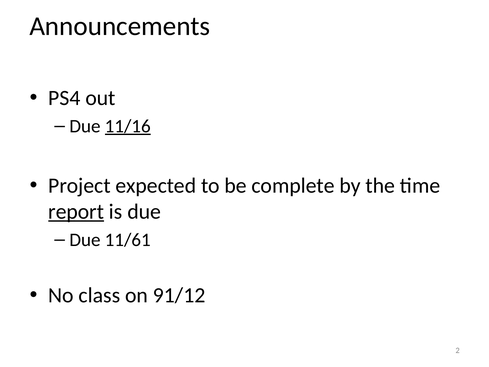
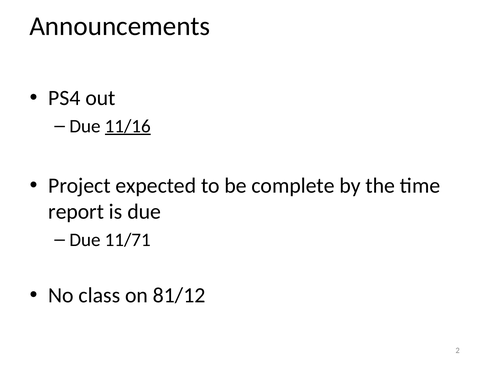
report underline: present -> none
11/61: 11/61 -> 11/71
91/12: 91/12 -> 81/12
